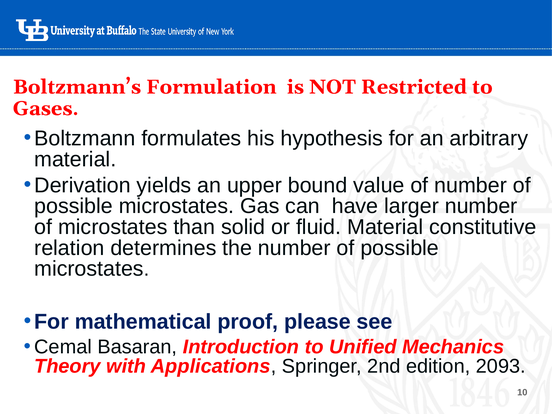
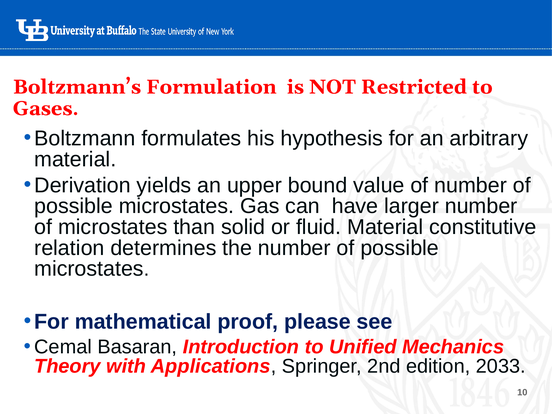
2093: 2093 -> 2033
